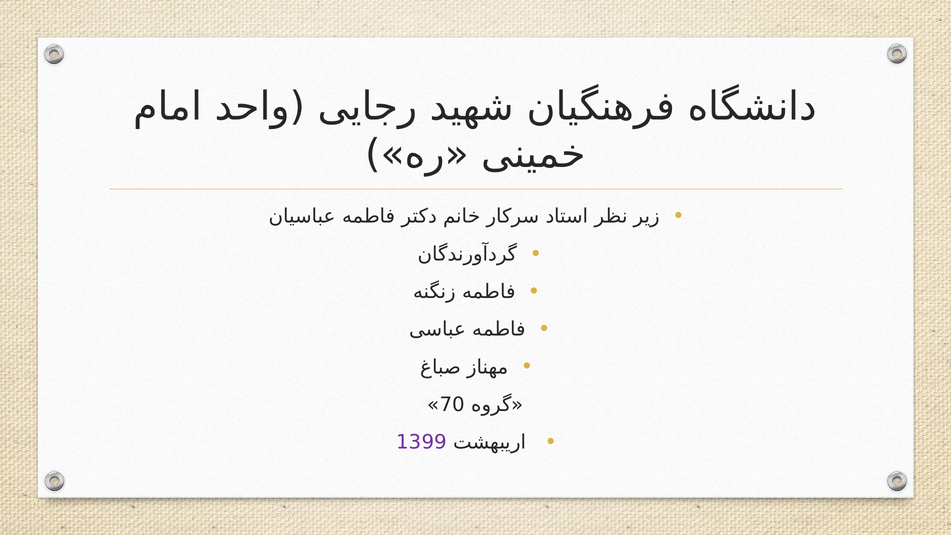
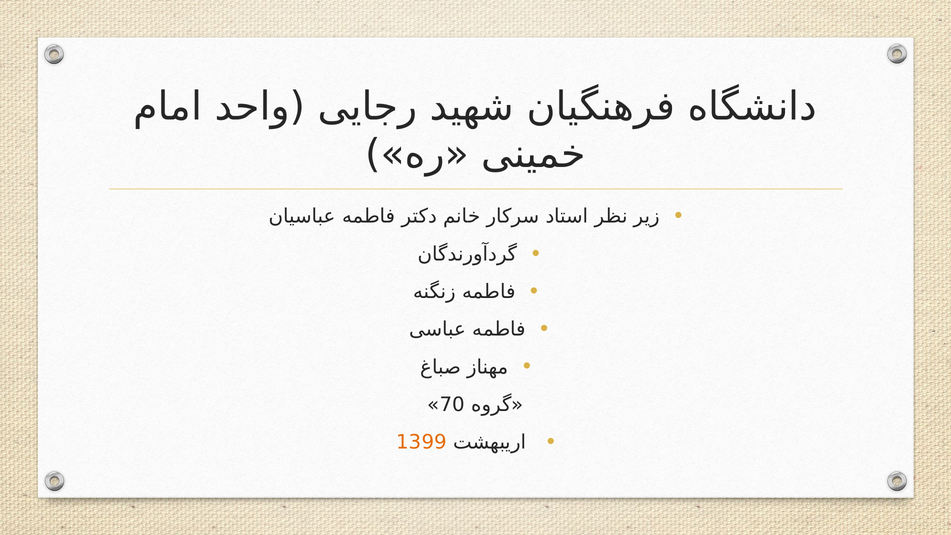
1399 colour: purple -> orange
